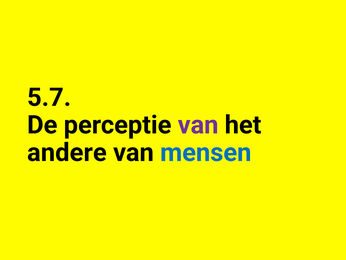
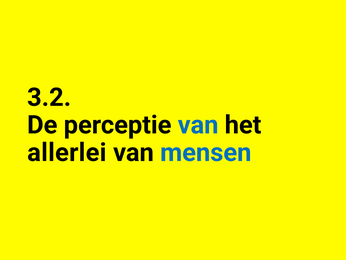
5.7: 5.7 -> 3.2
van at (198, 125) colour: purple -> blue
andere: andere -> allerlei
